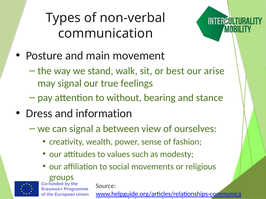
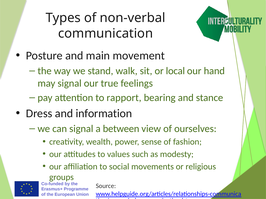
best: best -> local
arise: arise -> hand
without: without -> rapport
